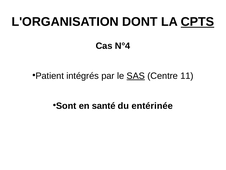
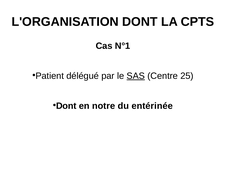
CPTS underline: present -> none
N°4: N°4 -> N°1
intégrés: intégrés -> délégué
11: 11 -> 25
Sont at (66, 106): Sont -> Dont
santé: santé -> notre
